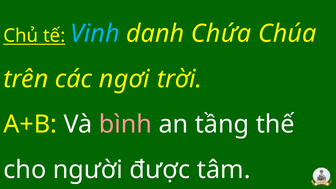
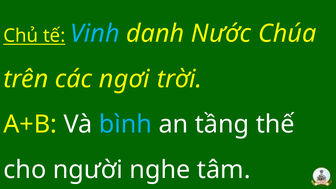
Chứa: Chứa -> Nước
bình colour: pink -> light blue
được: được -> nghe
